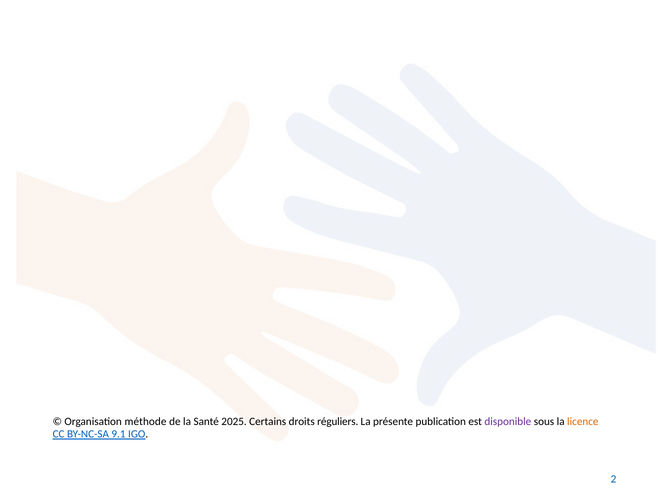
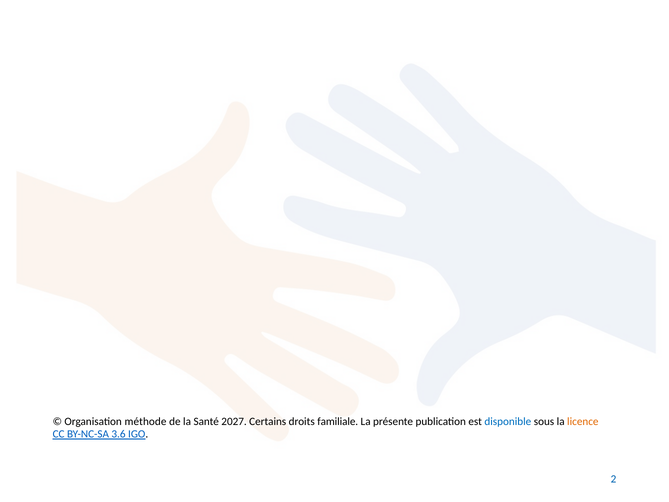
2025: 2025 -> 2027
réguliers: réguliers -> familiale
disponible colour: purple -> blue
9.1: 9.1 -> 3.6
